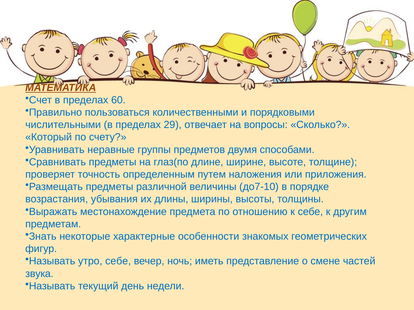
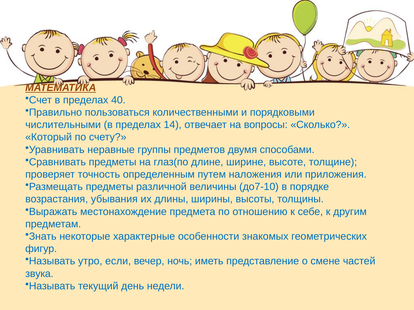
60: 60 -> 40
29: 29 -> 14
утро себе: себе -> если
